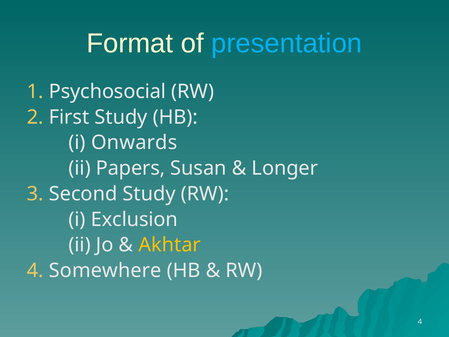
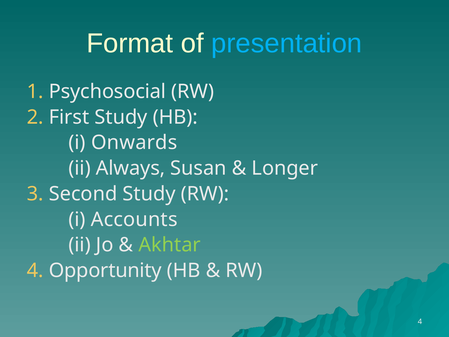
Papers: Papers -> Always
Exclusion: Exclusion -> Accounts
Akhtar colour: yellow -> light green
Somewhere: Somewhere -> Opportunity
